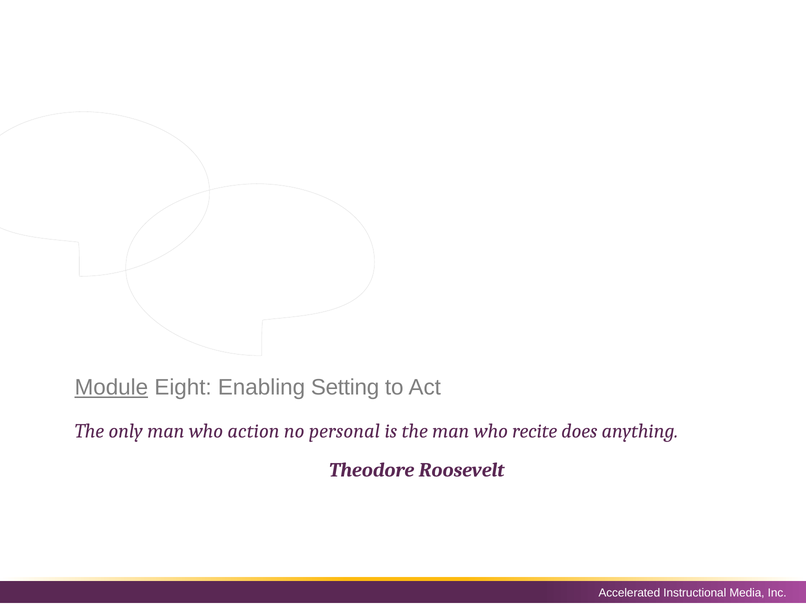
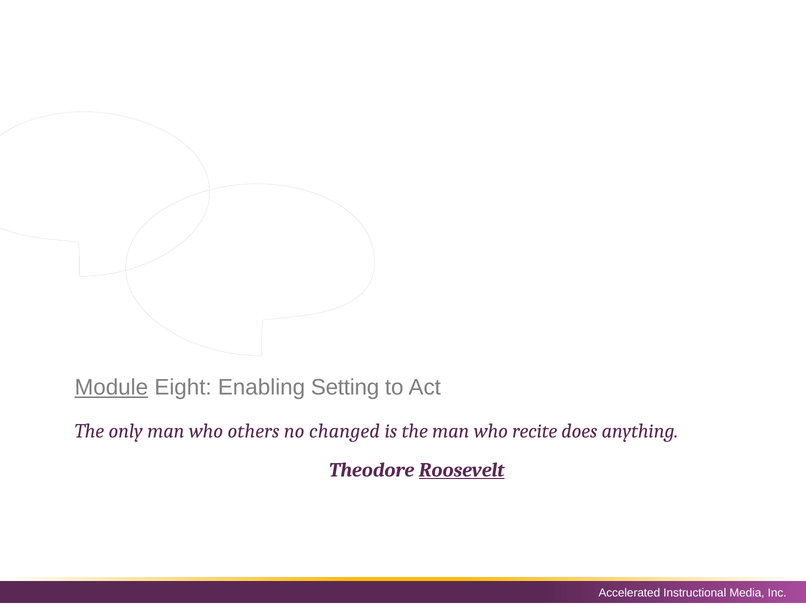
action: action -> others
personal: personal -> changed
Roosevelt underline: none -> present
